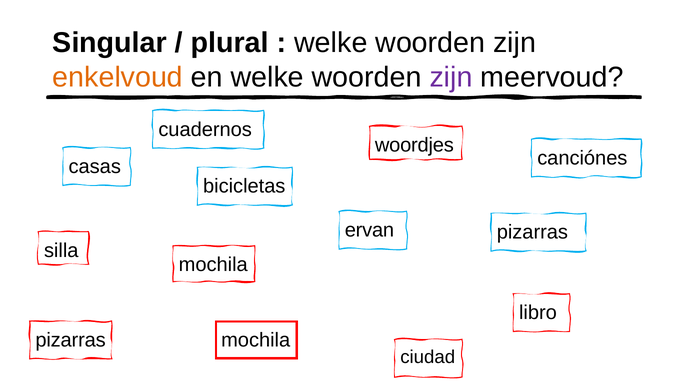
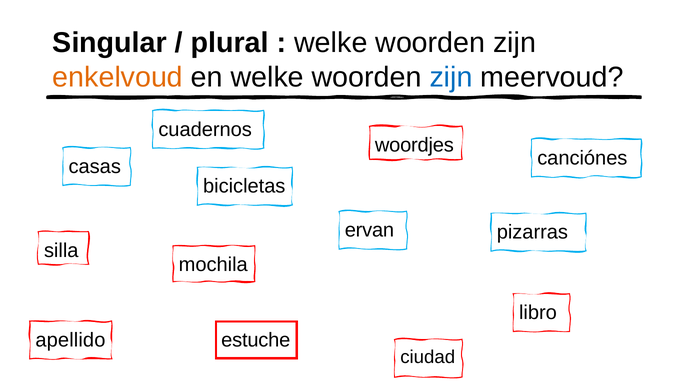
zijn at (451, 77) colour: purple -> blue
pizarras at (71, 340): pizarras -> apellido
mochila at (256, 340): mochila -> estuche
